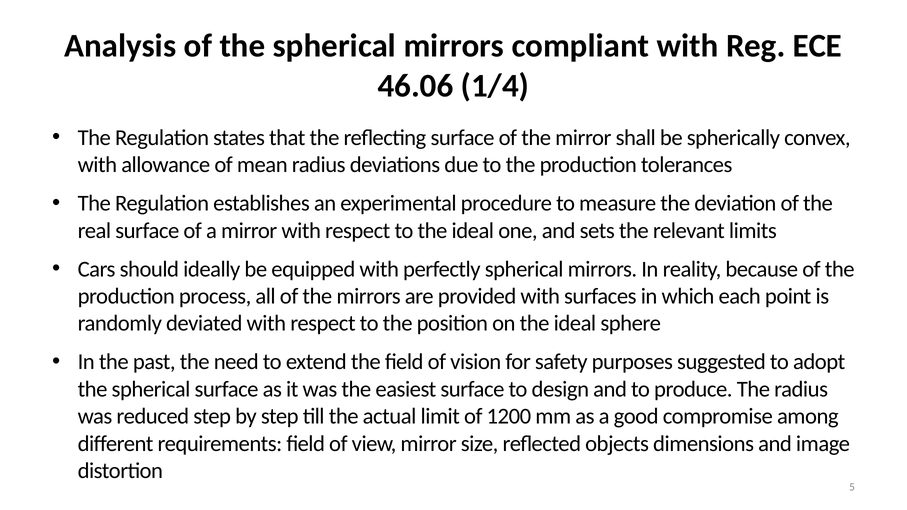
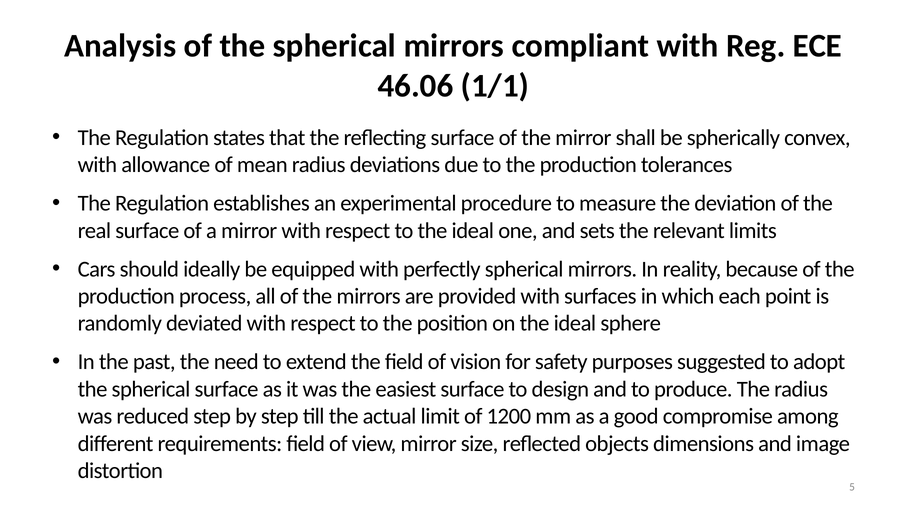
1/4: 1/4 -> 1/1
